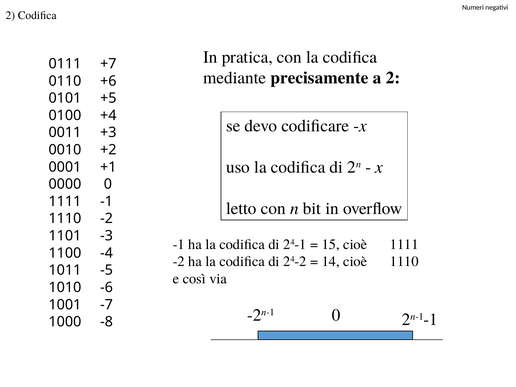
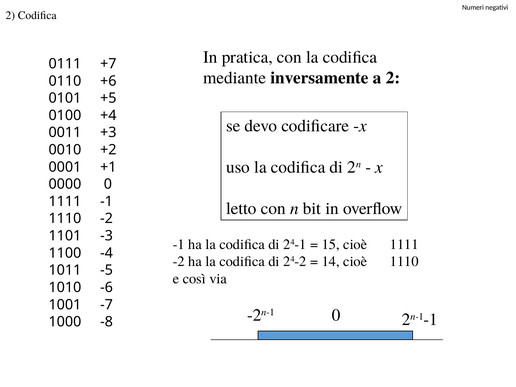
precisamente: precisamente -> inversamente
